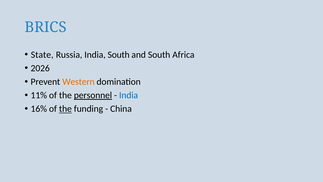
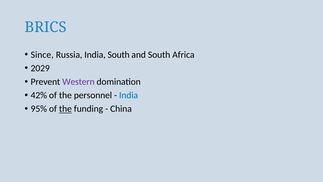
State: State -> Since
2026: 2026 -> 2029
Western colour: orange -> purple
11%: 11% -> 42%
personnel underline: present -> none
16%: 16% -> 95%
